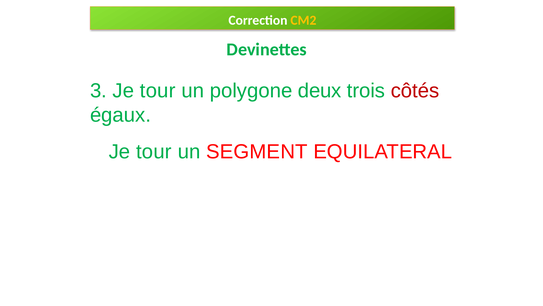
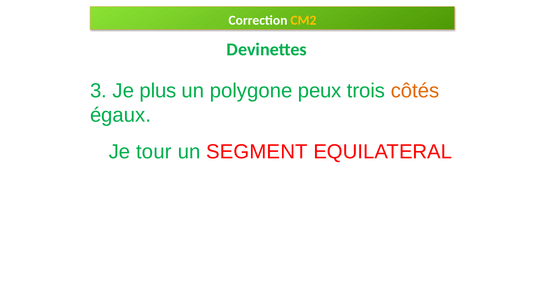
3 Je tour: tour -> plus
deux: deux -> peux
côtés colour: red -> orange
